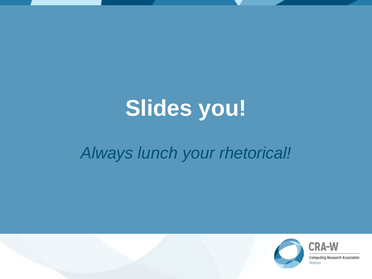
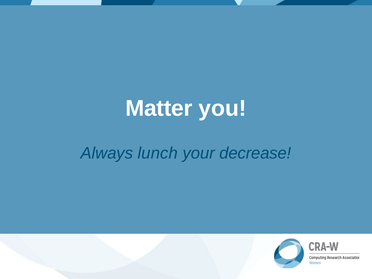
Slides: Slides -> Matter
rhetorical: rhetorical -> decrease
